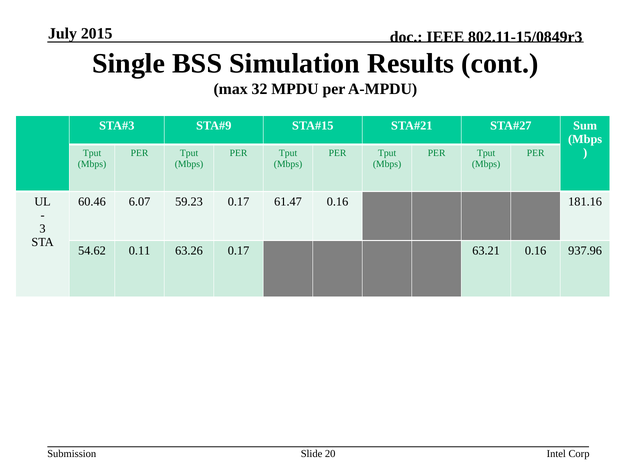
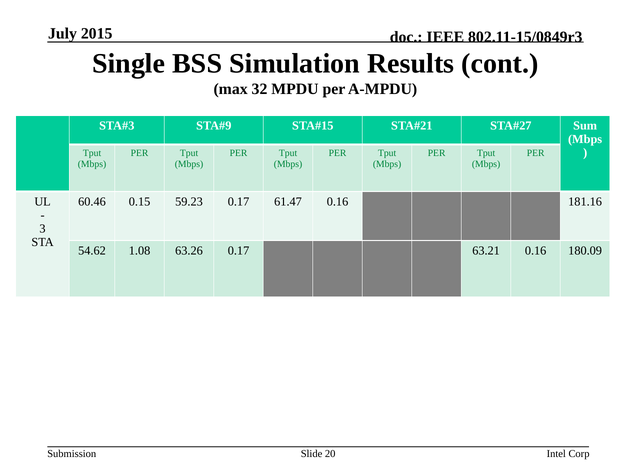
6.07: 6.07 -> 0.15
0.11: 0.11 -> 1.08
937.96: 937.96 -> 180.09
